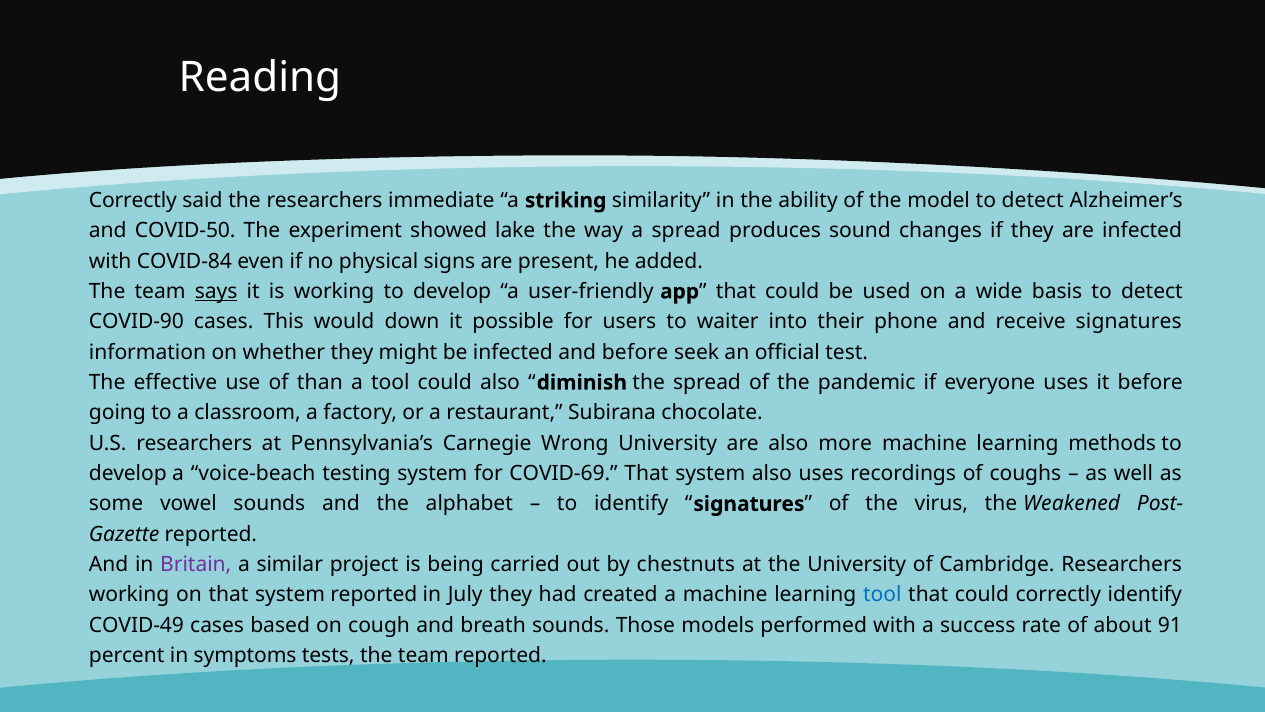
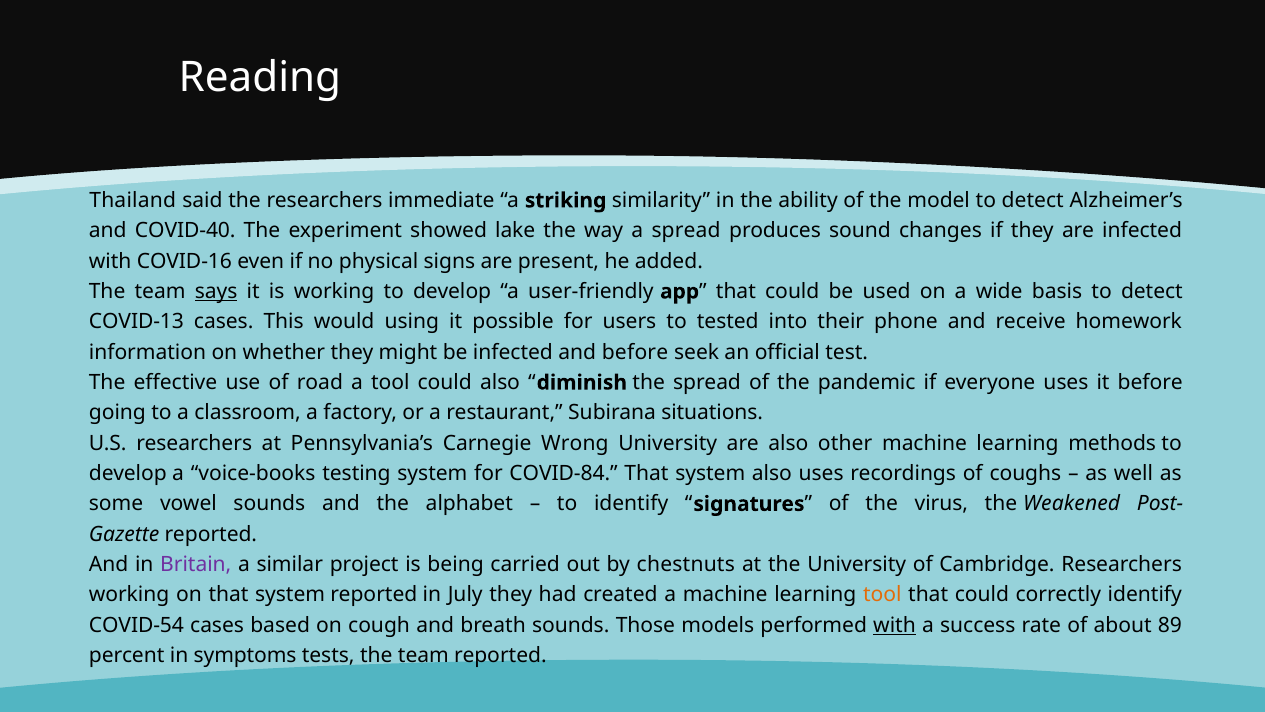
Correctly at (133, 200): Correctly -> Thailand
COVID-50: COVID-50 -> COVID-40
COVID-84: COVID-84 -> COVID-16
COVID-90: COVID-90 -> COVID-13
down: down -> using
waiter: waiter -> tested
receive signatures: signatures -> homework
than: than -> road
chocolate: chocolate -> situations
more: more -> other
voice-beach: voice-beach -> voice-books
COVID-69: COVID-69 -> COVID-84
tool at (882, 595) colour: blue -> orange
COVID-49: COVID-49 -> COVID-54
with at (895, 625) underline: none -> present
91: 91 -> 89
